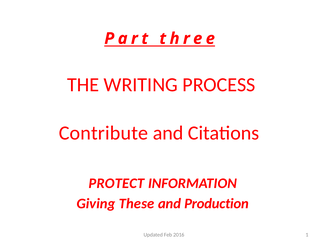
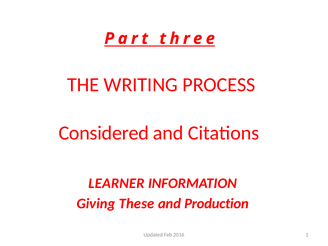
Contribute: Contribute -> Considered
PROTECT: PROTECT -> LEARNER
